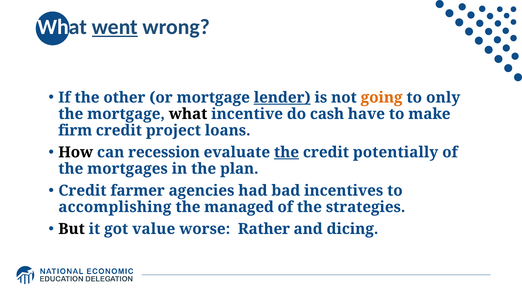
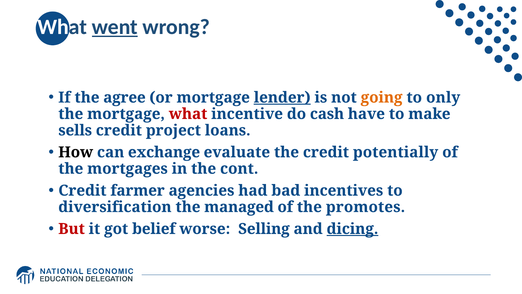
other: other -> agree
what at (188, 114) colour: black -> red
firm: firm -> sells
recession: recession -> exchange
the at (287, 152) underline: present -> none
plan: plan -> cont
accomplishing: accomplishing -> diversification
strategies: strategies -> promotes
But colour: black -> red
value: value -> belief
Rather: Rather -> Selling
dicing underline: none -> present
